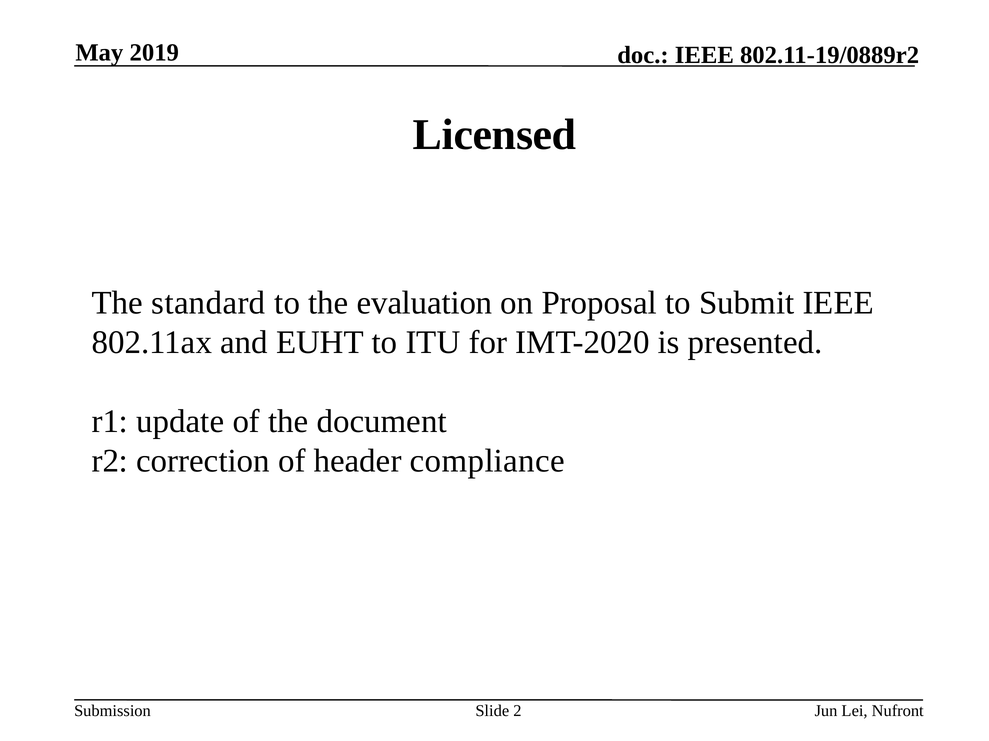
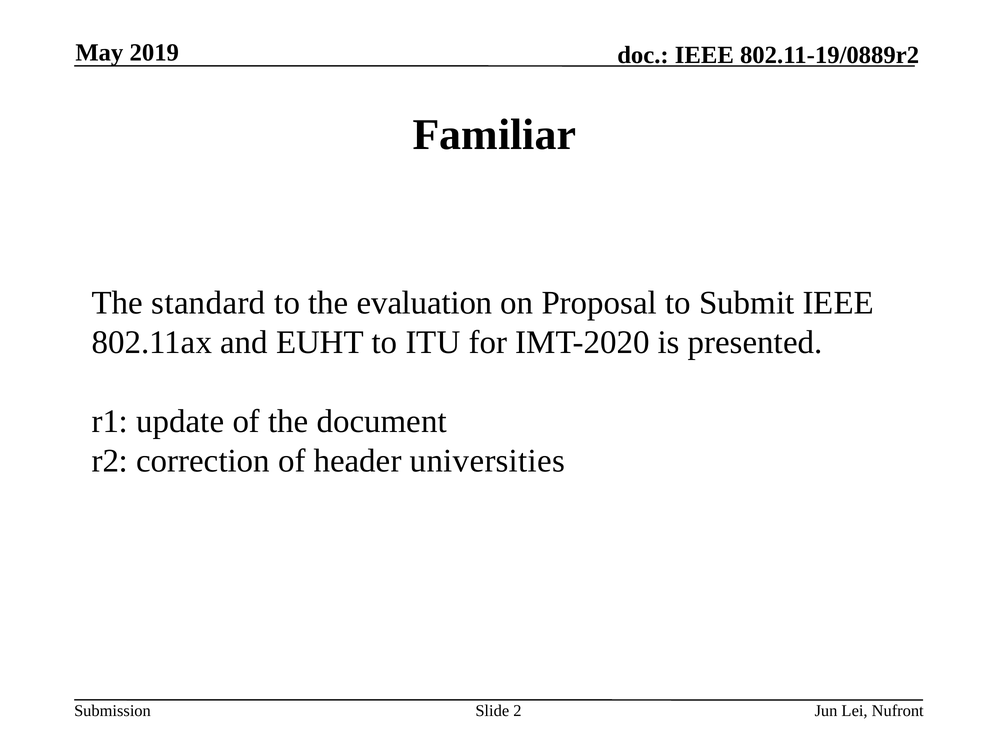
Licensed: Licensed -> Familiar
compliance: compliance -> universities
